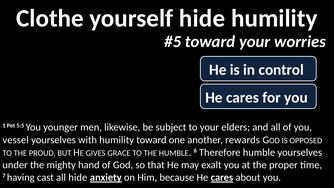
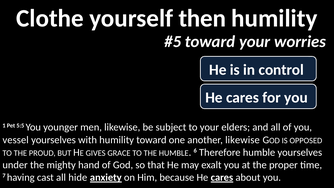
yourself hide: hide -> then
another rewards: rewards -> likewise
